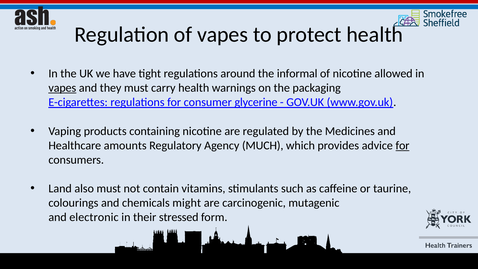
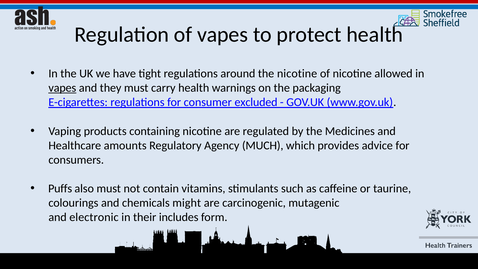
the informal: informal -> nicotine
glycerine: glycerine -> excluded
for at (403, 146) underline: present -> none
Land: Land -> Puffs
stressed: stressed -> includes
